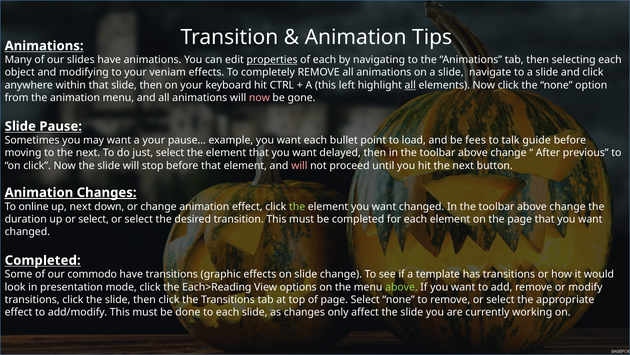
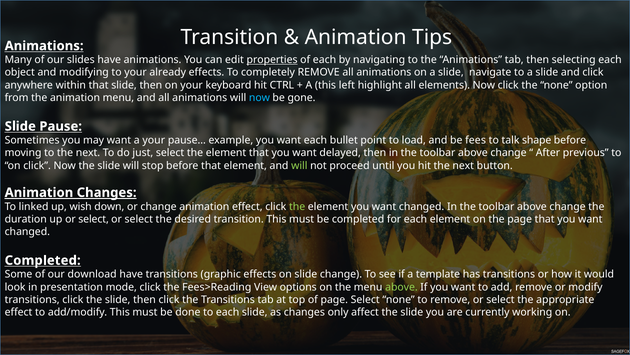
veniam: veniam -> already
all at (410, 85) underline: present -> none
now at (259, 98) colour: pink -> light blue
guide: guide -> shape
will at (299, 165) colour: pink -> light green
online: online -> linked
up next: next -> wish
commodo: commodo -> download
Each>Reading: Each>Reading -> Fees>Reading
